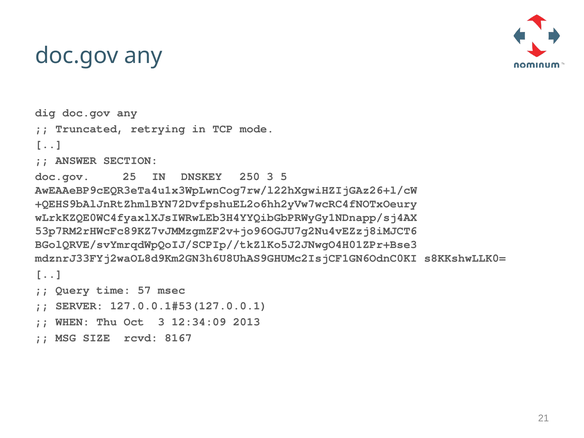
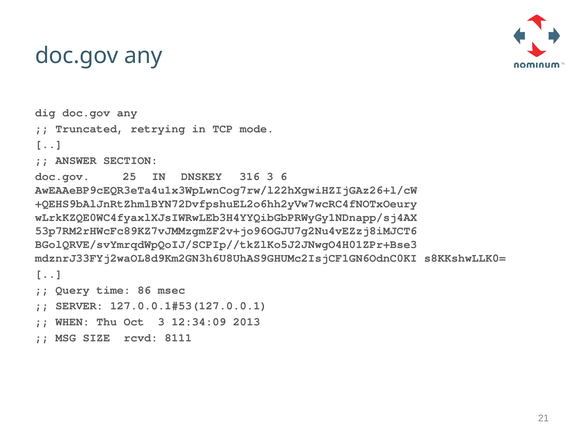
250: 250 -> 316
5: 5 -> 6
57: 57 -> 86
8167: 8167 -> 8111
